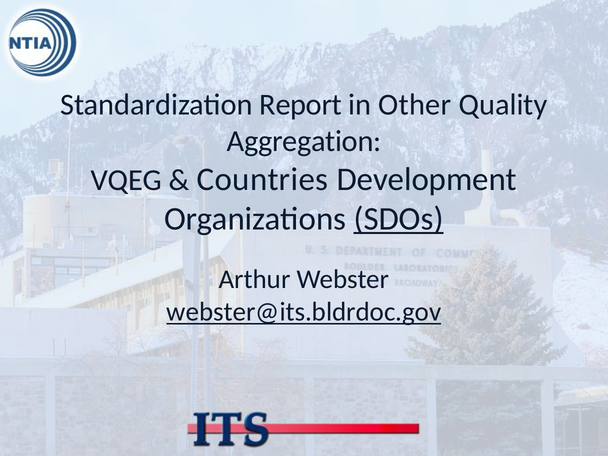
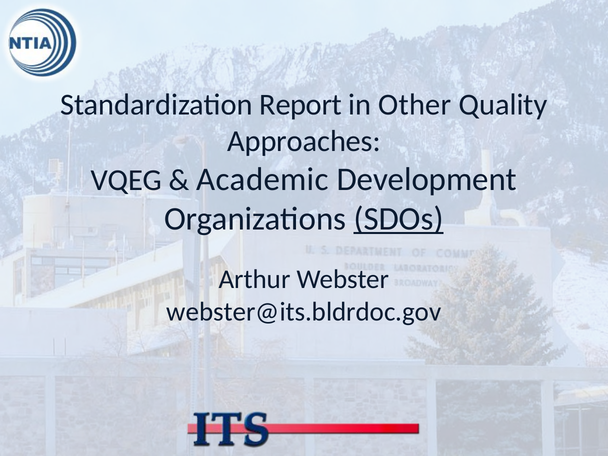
Aggregation: Aggregation -> Approaches
Countries: Countries -> Academic
webster@its.bldrdoc.gov underline: present -> none
